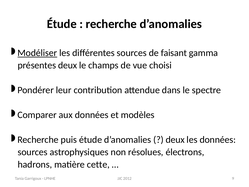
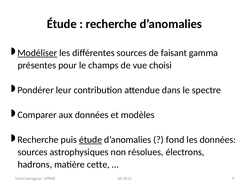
présentes deux: deux -> pour
étude at (91, 139) underline: none -> present
deux at (175, 139): deux -> fond
